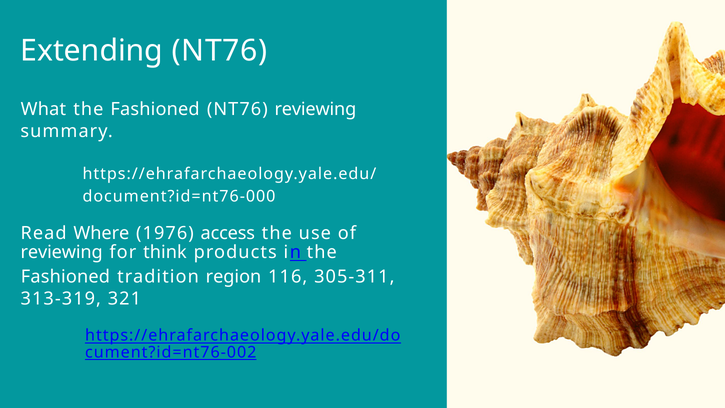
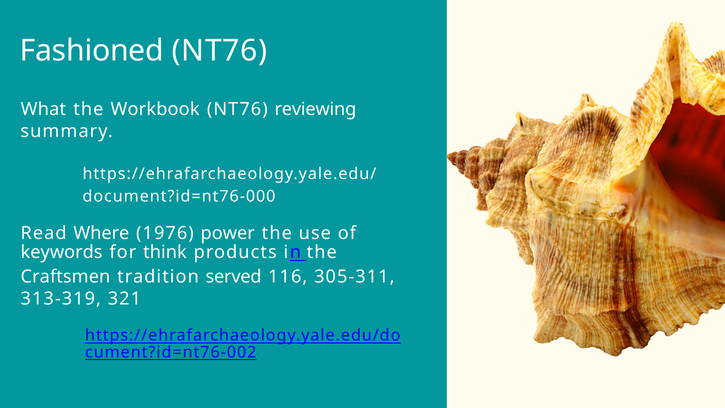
Extending: Extending -> Fashioned
Fashioned at (155, 109): Fashioned -> Workbook
access: access -> power
reviewing at (62, 252): reviewing -> keywords
Fashioned at (65, 277): Fashioned -> Craftsmen
region: region -> served
